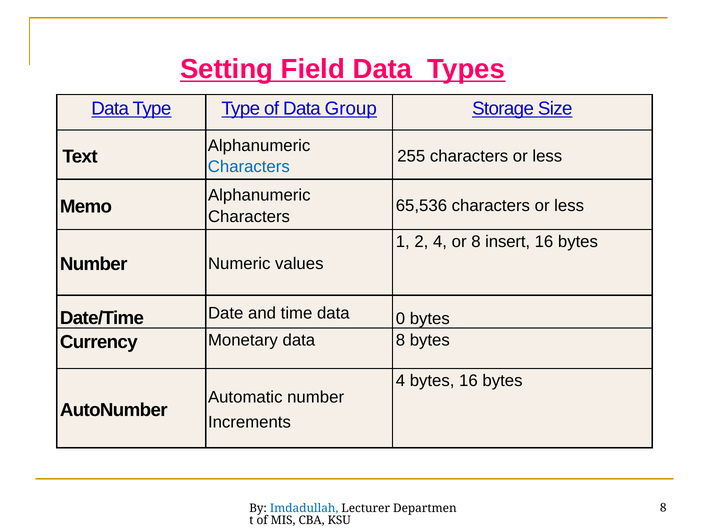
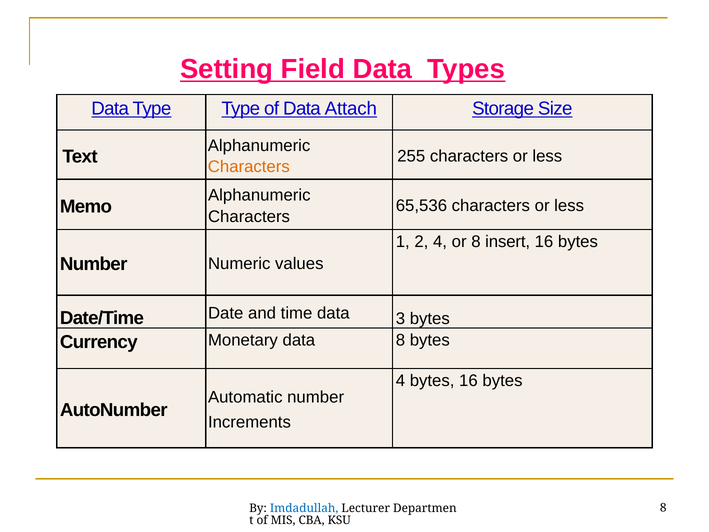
Group: Group -> Attach
Characters at (249, 167) colour: blue -> orange
0: 0 -> 3
